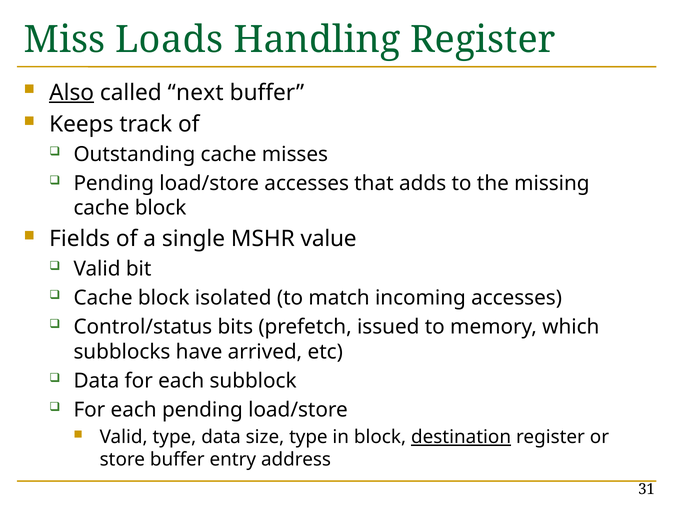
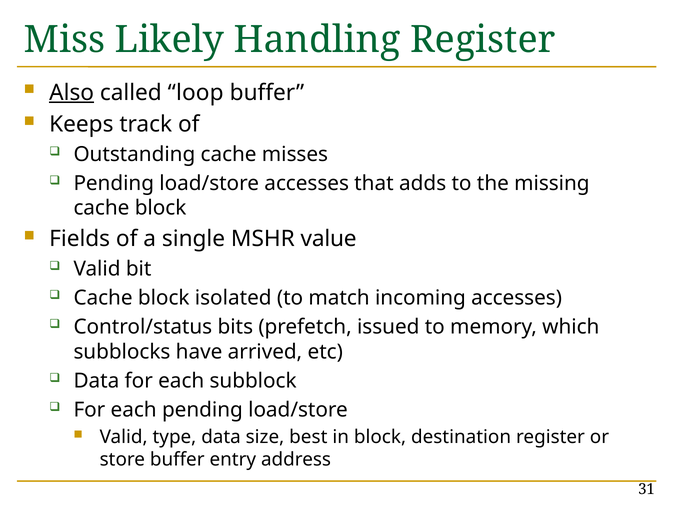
Loads: Loads -> Likely
next: next -> loop
size type: type -> best
destination underline: present -> none
